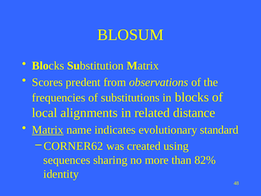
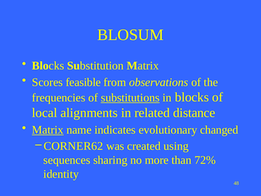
predent: predent -> feasible
substitutions underline: none -> present
standard: standard -> changed
82%: 82% -> 72%
